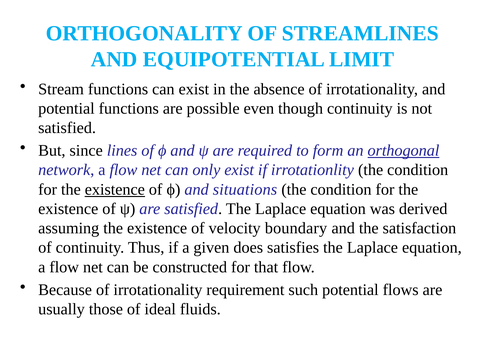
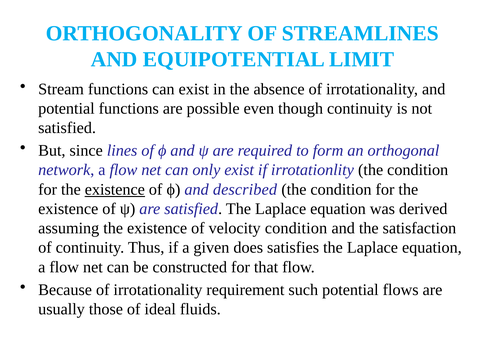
orthogonal underline: present -> none
situations: situations -> described
velocity boundary: boundary -> condition
